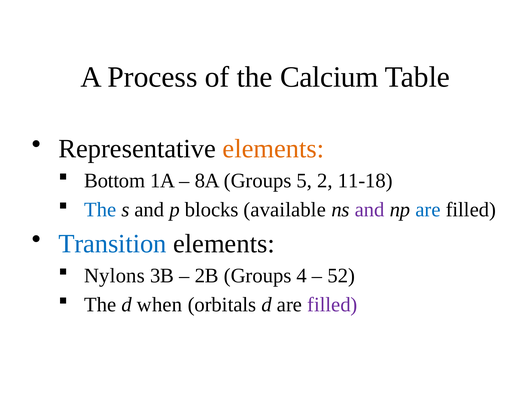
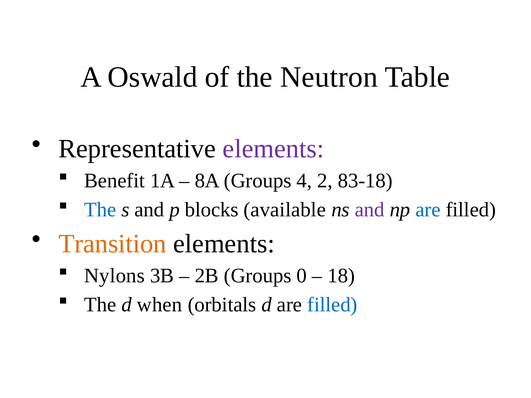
Process: Process -> Oswald
Calcium: Calcium -> Neutron
elements at (273, 149) colour: orange -> purple
Bottom: Bottom -> Benefit
5: 5 -> 4
11-18: 11-18 -> 83-18
Transition colour: blue -> orange
4: 4 -> 0
52: 52 -> 18
filled at (332, 305) colour: purple -> blue
